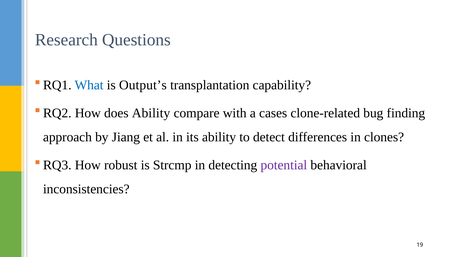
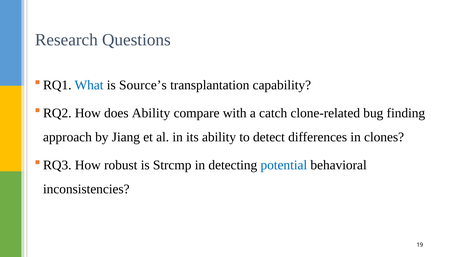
Output’s: Output’s -> Source’s
cases: cases -> catch
potential colour: purple -> blue
